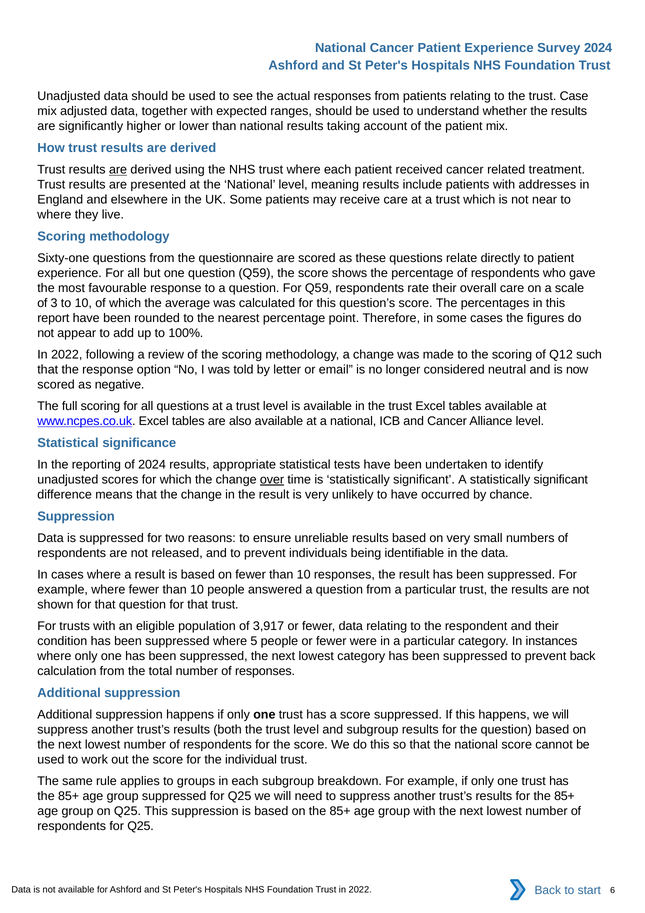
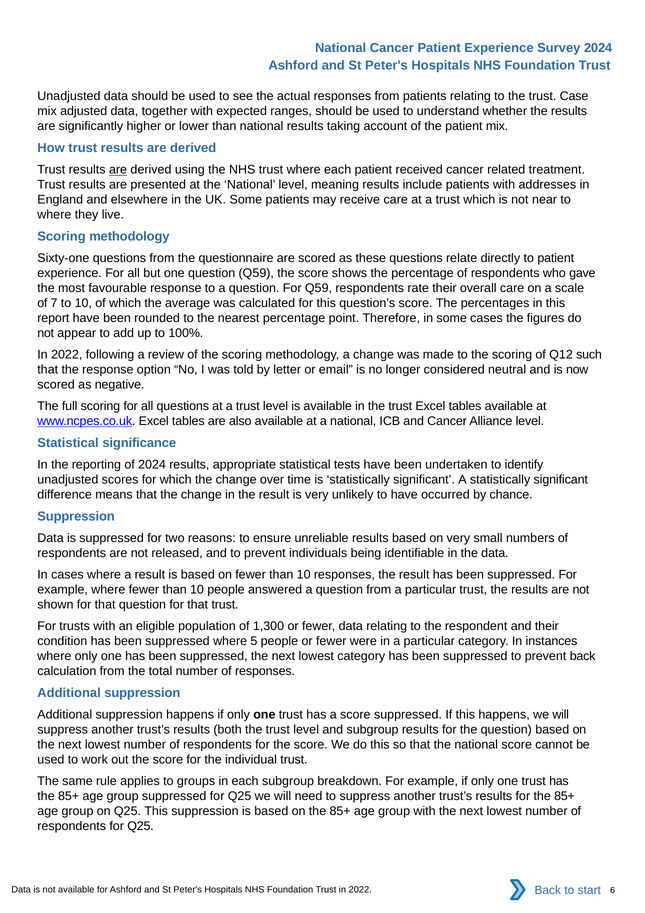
3: 3 -> 7
over underline: present -> none
3,917: 3,917 -> 1,300
